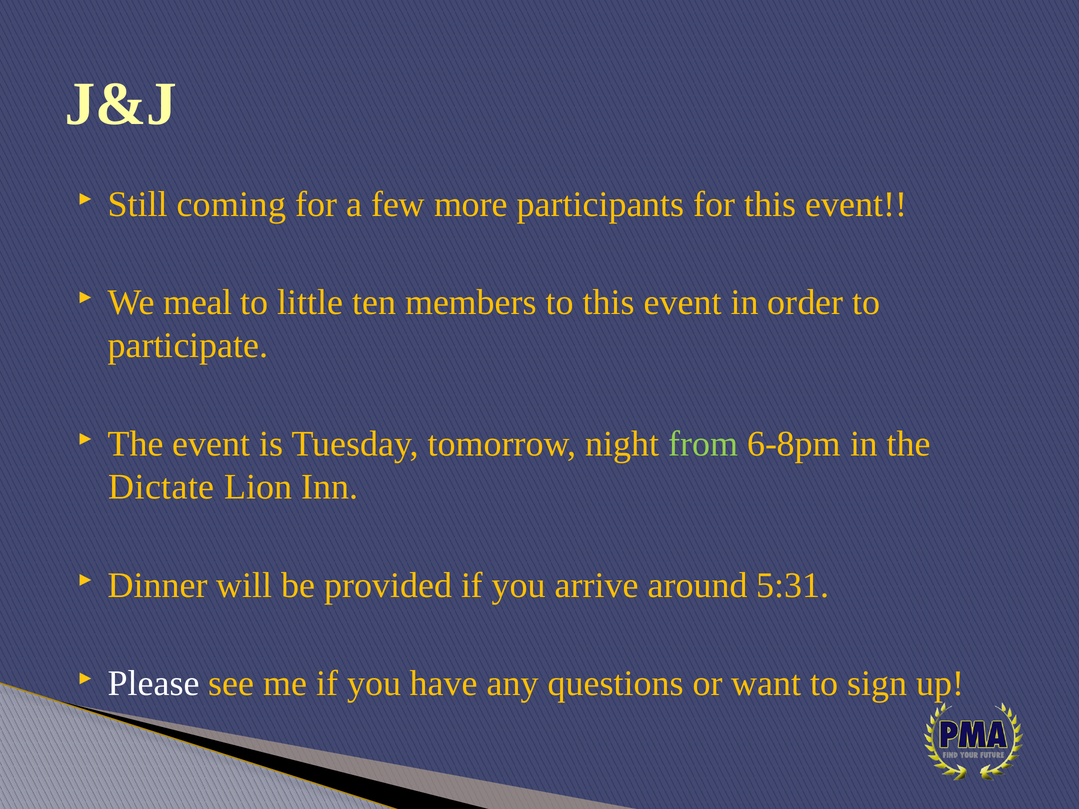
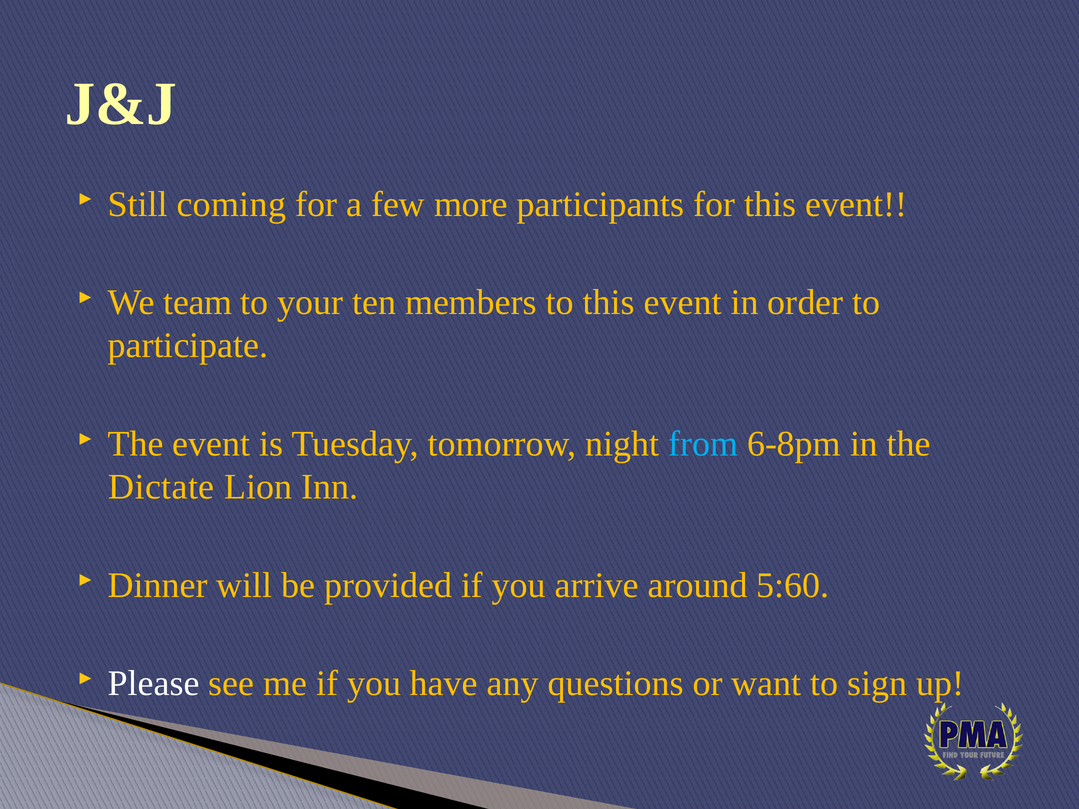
meal: meal -> team
little: little -> your
from colour: light green -> light blue
5:31: 5:31 -> 5:60
